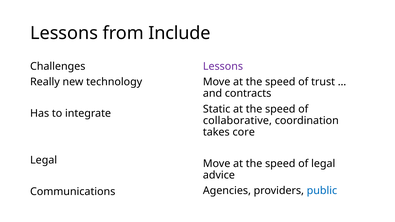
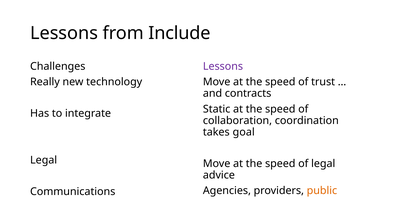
collaborative: collaborative -> collaboration
core: core -> goal
public colour: blue -> orange
